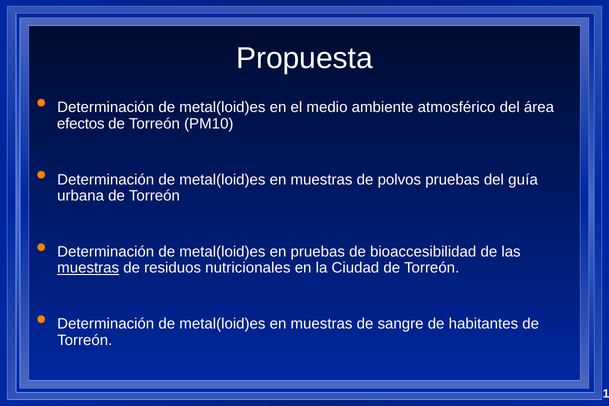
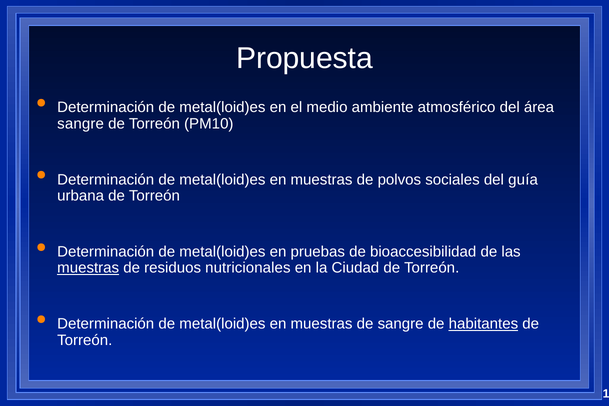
efectos at (81, 124): efectos -> sangre
polvos pruebas: pruebas -> sociales
habitantes underline: none -> present
